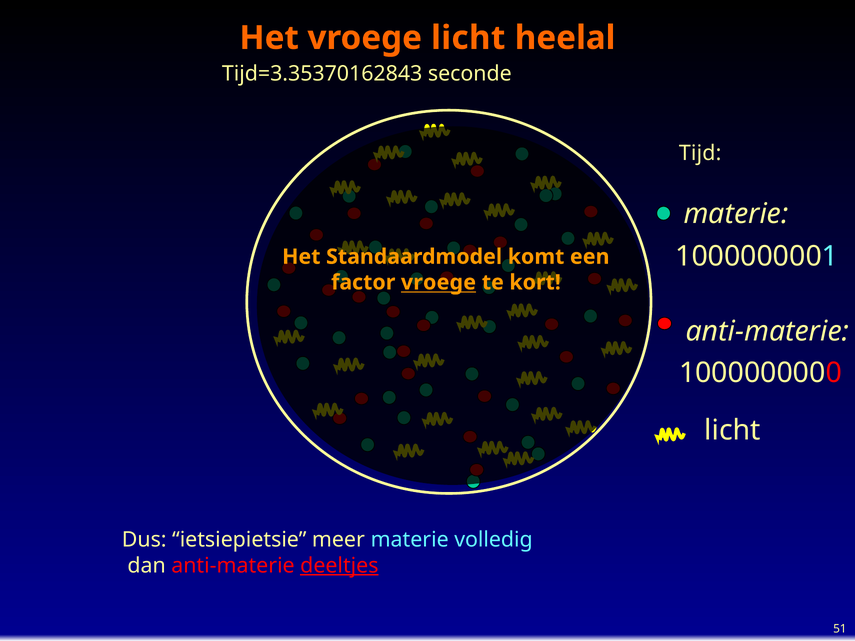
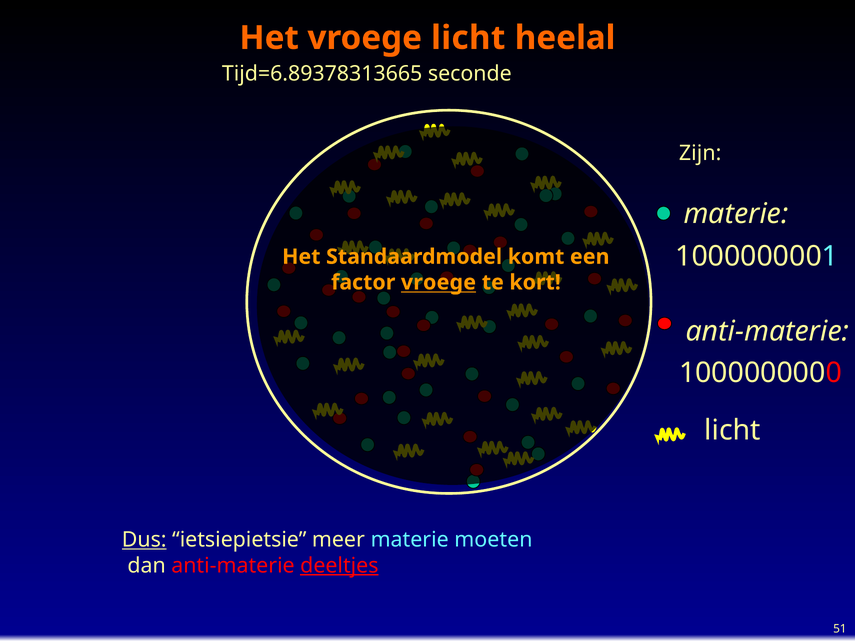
Tijd=3.35370162843: Tijd=3.35370162843 -> Tijd=6.89378313665
Tijd: Tijd -> Zijn
Dus underline: none -> present
volledig: volledig -> moeten
